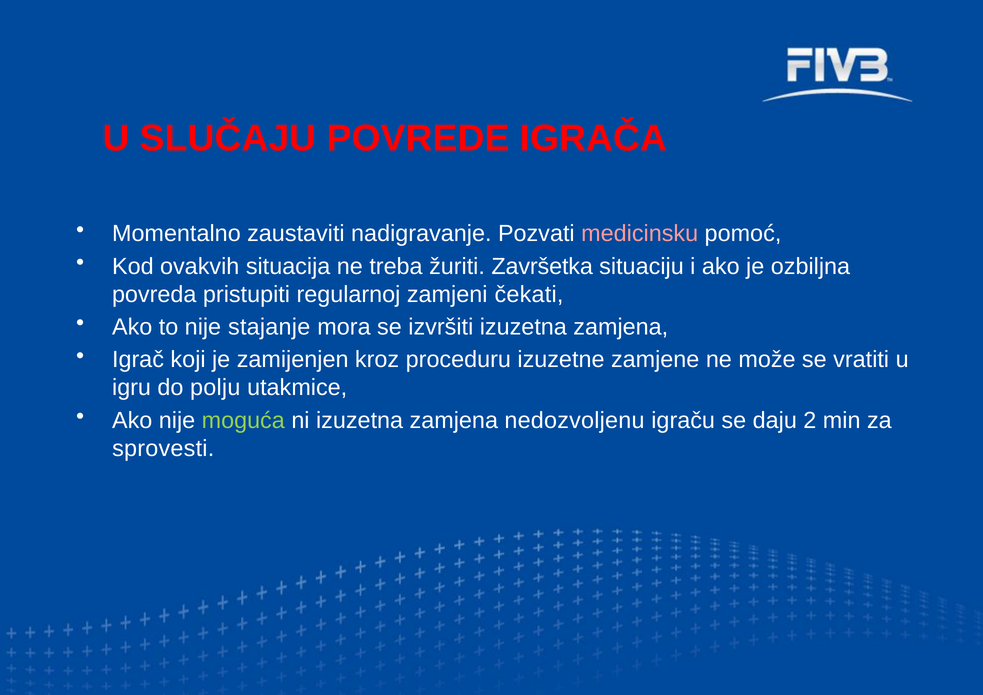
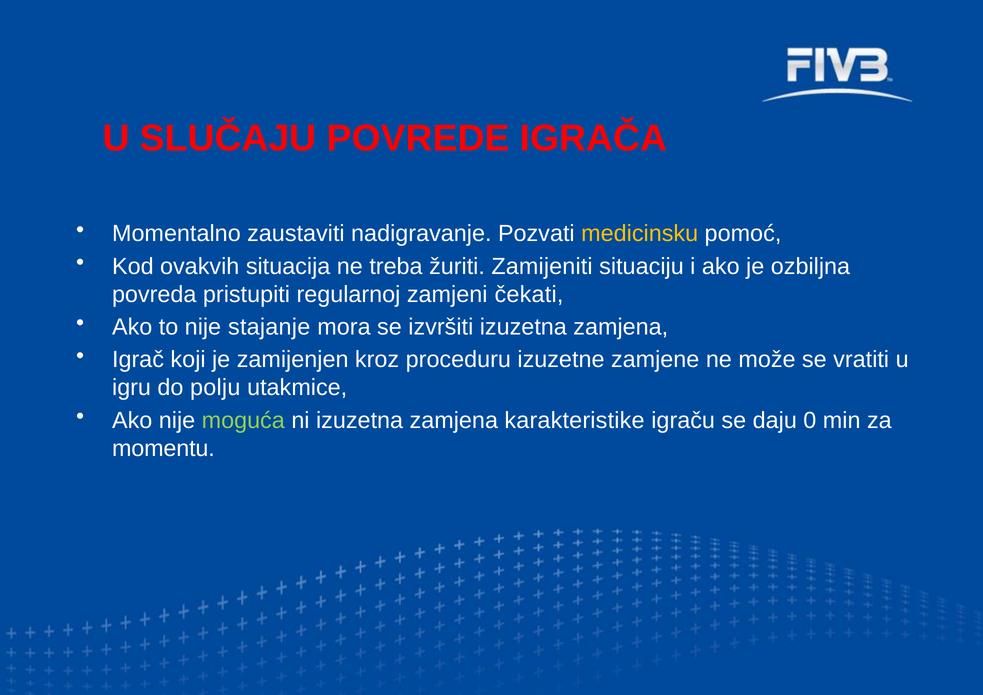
medicinsku colour: pink -> yellow
Završetka: Završetka -> Zamijeniti
nedozvoljenu: nedozvoljenu -> karakteristike
2: 2 -> 0
sprovesti: sprovesti -> momentu
